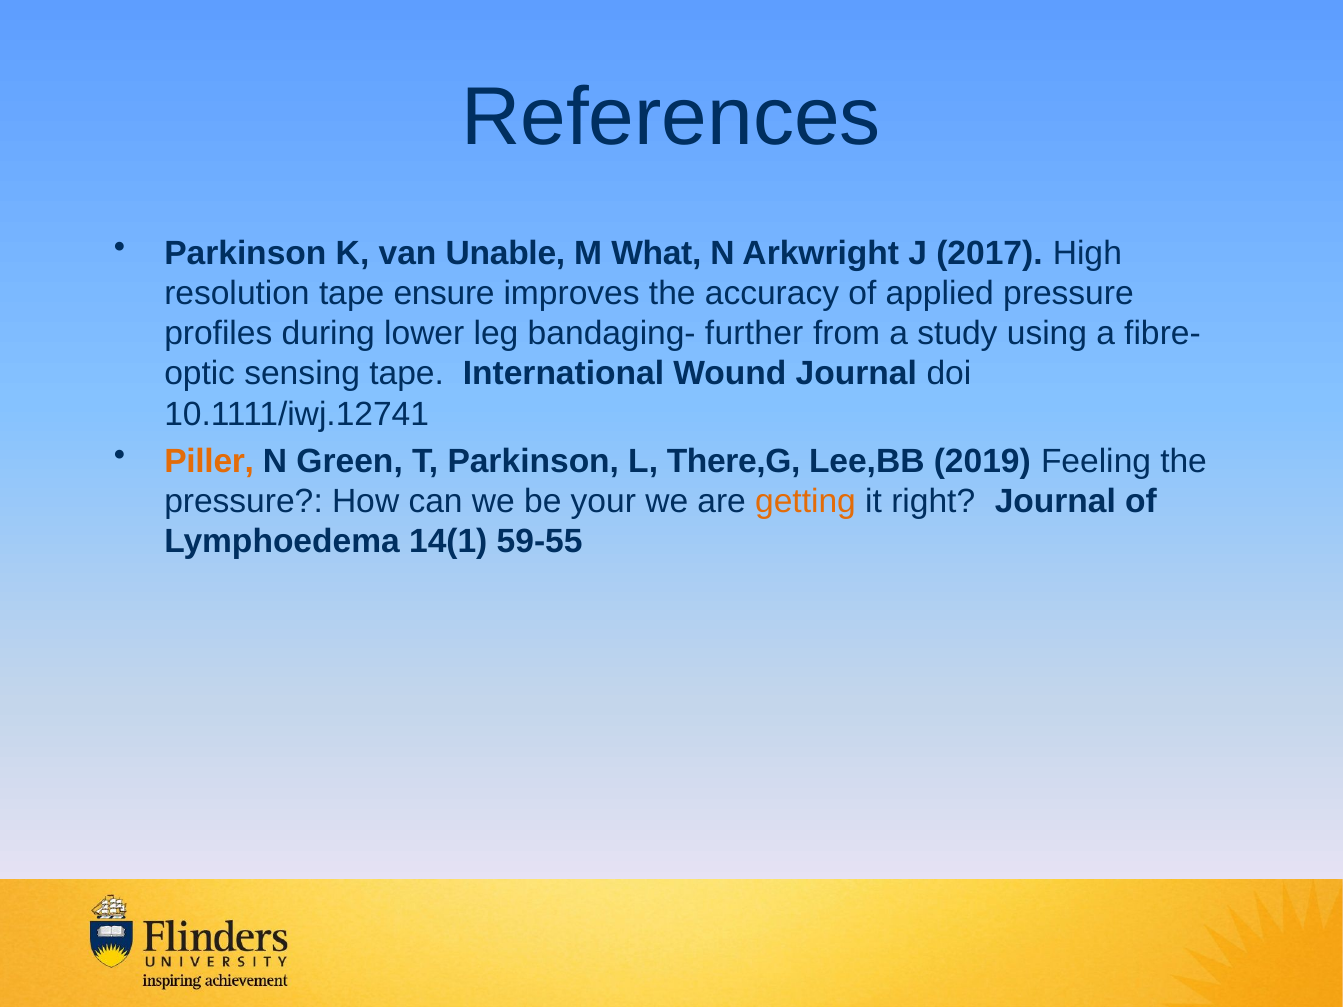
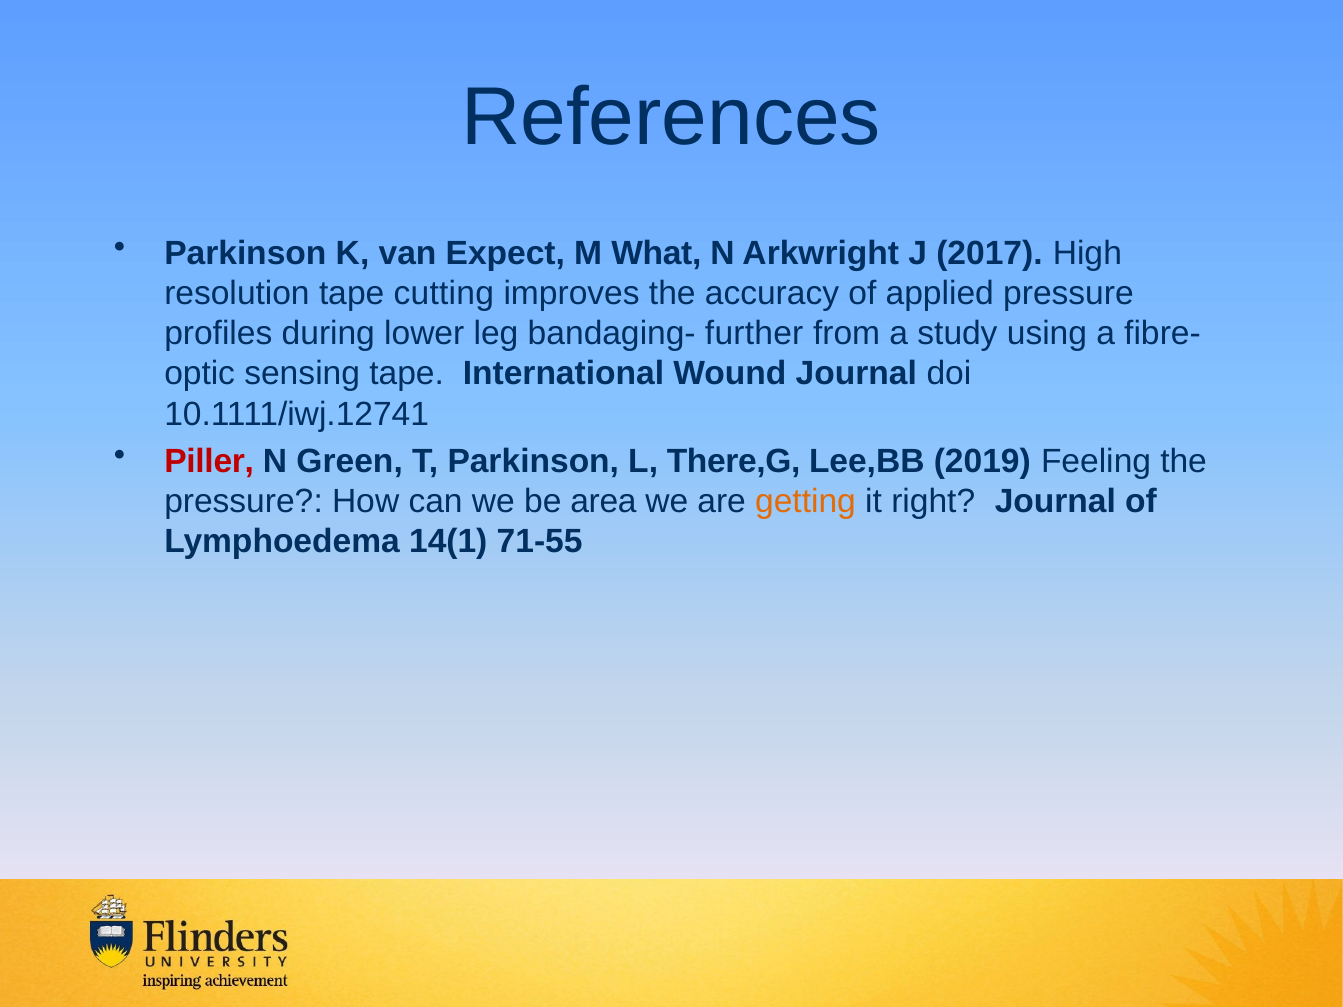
Unable: Unable -> Expect
ensure: ensure -> cutting
Piller colour: orange -> red
your: your -> area
59-55: 59-55 -> 71-55
